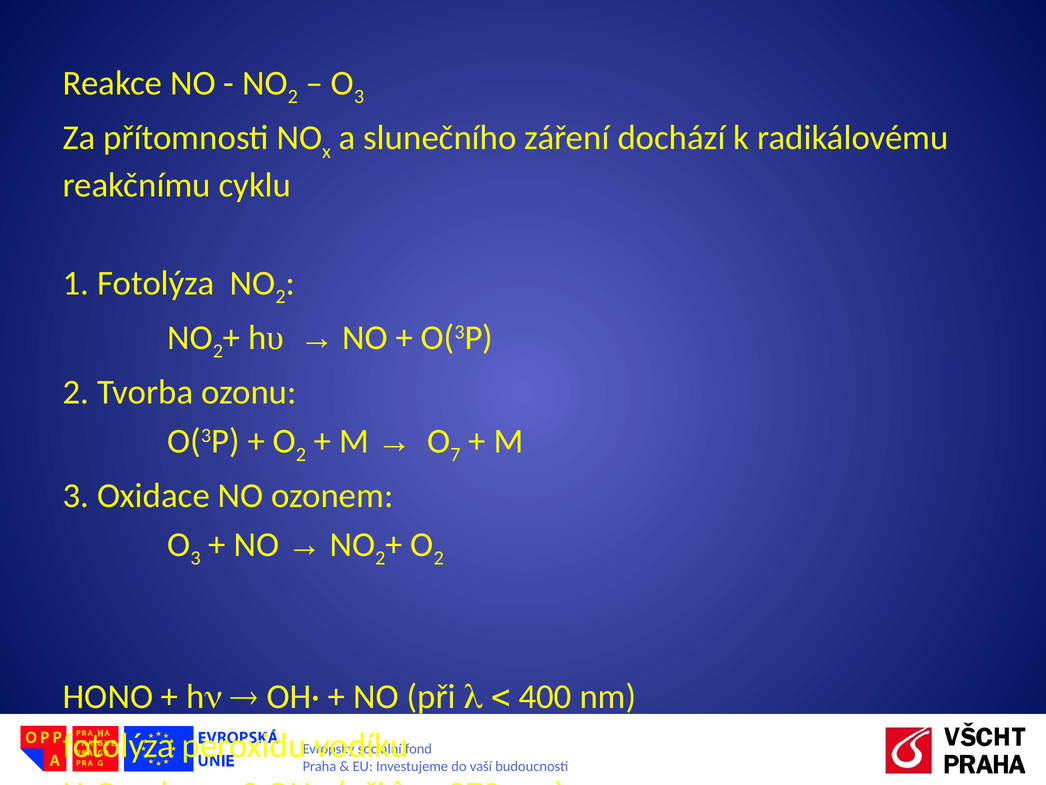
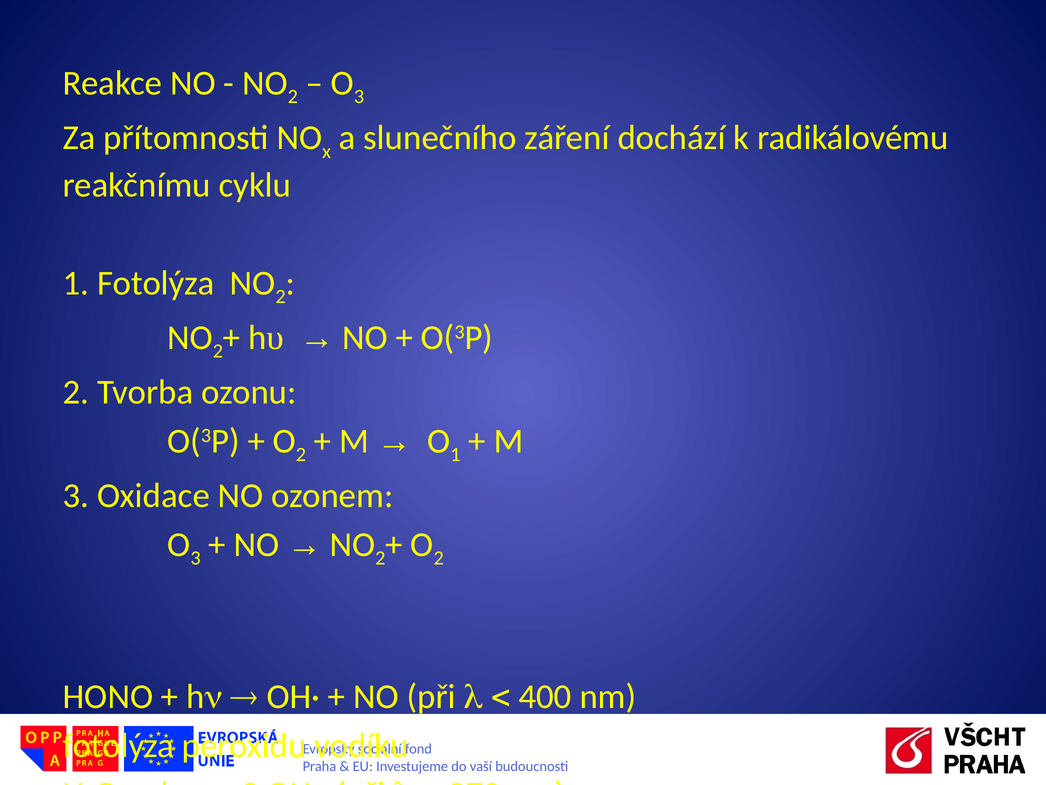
7 at (455, 454): 7 -> 1
